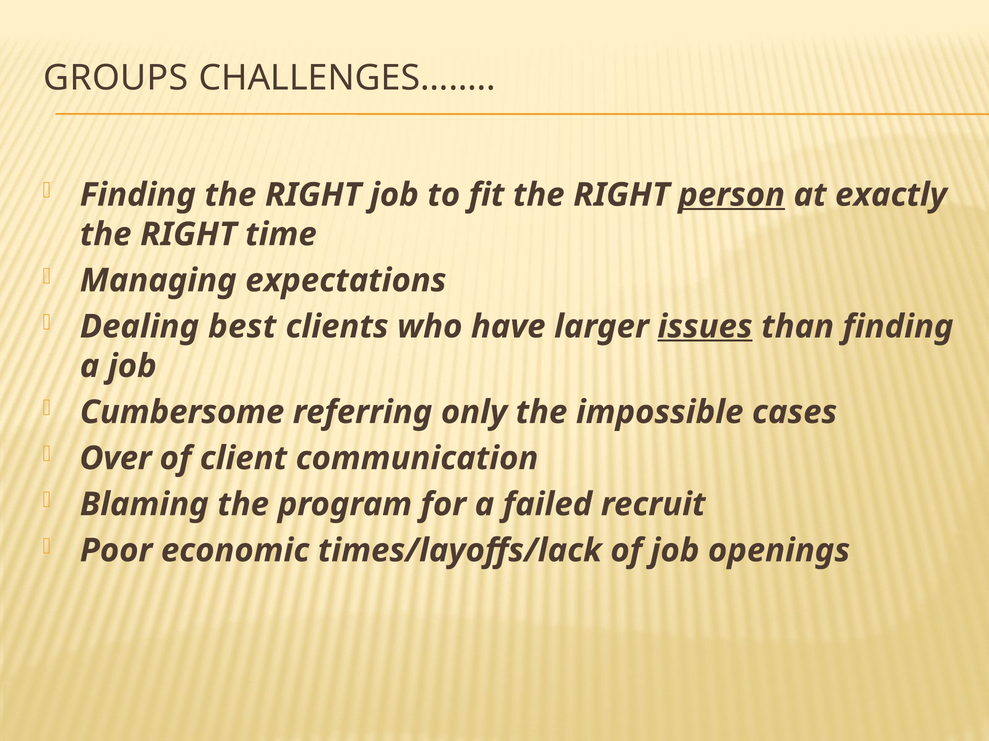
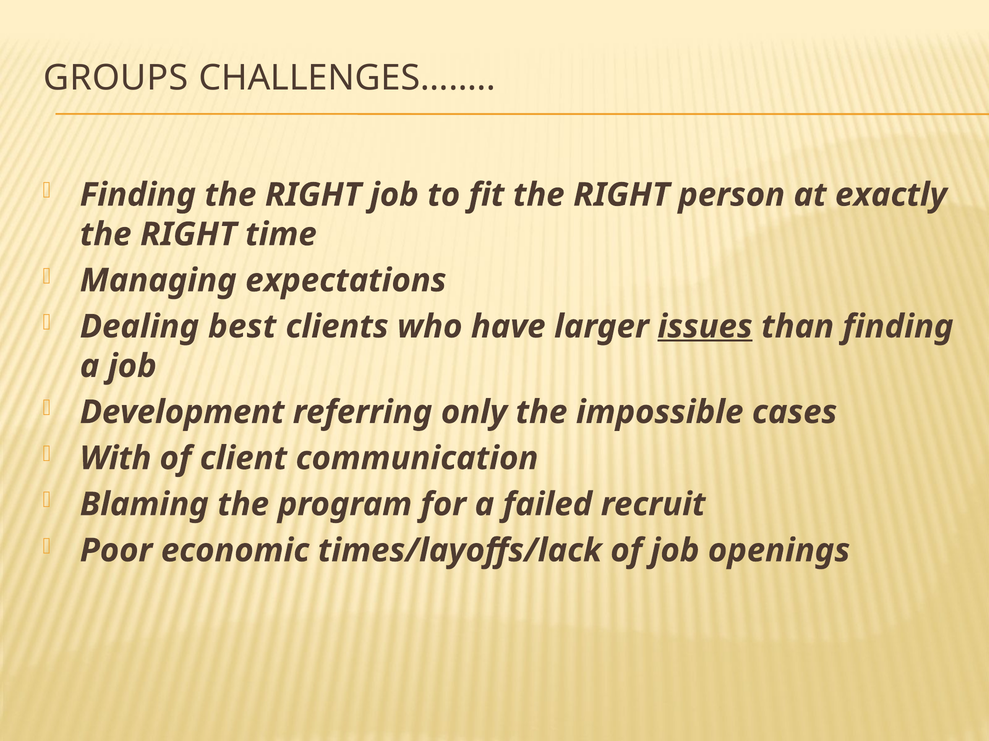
person underline: present -> none
Cumbersome: Cumbersome -> Development
Over: Over -> With
